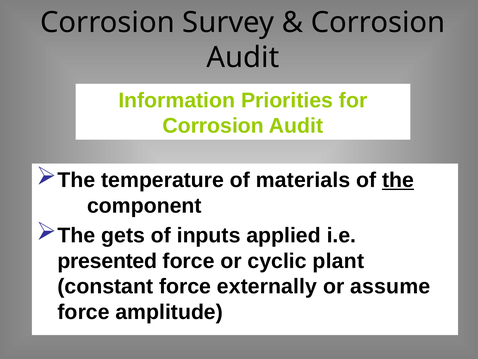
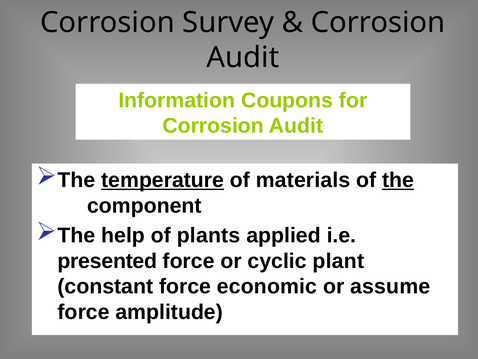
Priorities: Priorities -> Coupons
temperature underline: none -> present
gets: gets -> help
inputs: inputs -> plants
externally: externally -> economic
